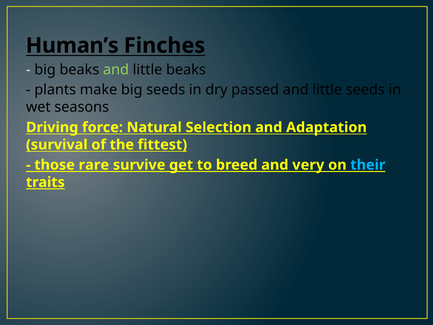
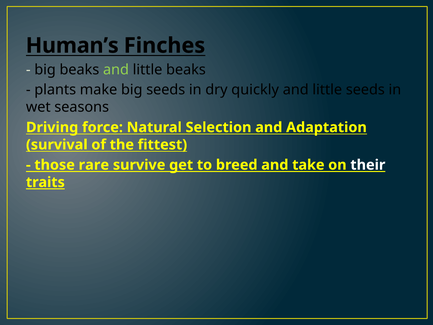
passed: passed -> quickly
very: very -> take
their colour: light blue -> white
